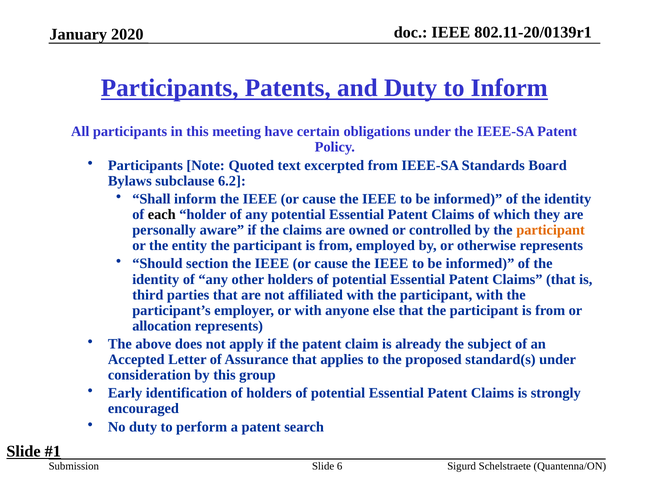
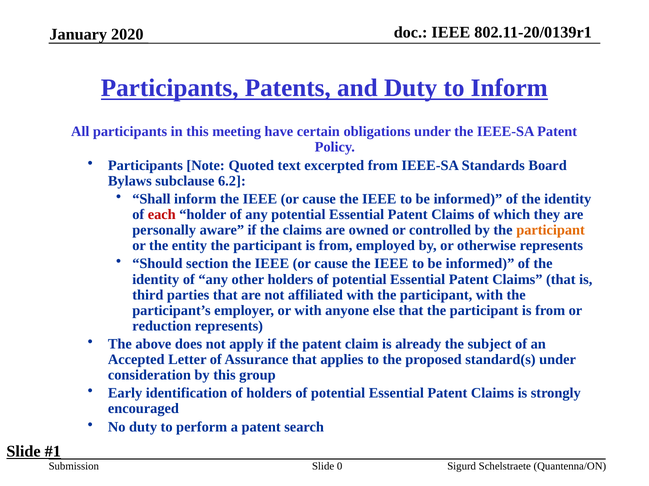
each colour: black -> red
allocation: allocation -> reduction
6: 6 -> 0
